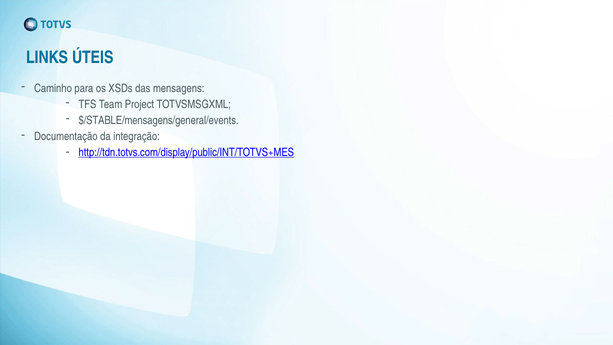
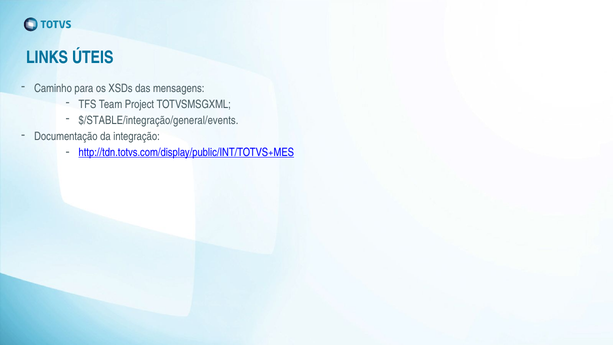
$/STABLE/mensagens/general/events: $/STABLE/mensagens/general/events -> $/STABLE/integração/general/events
